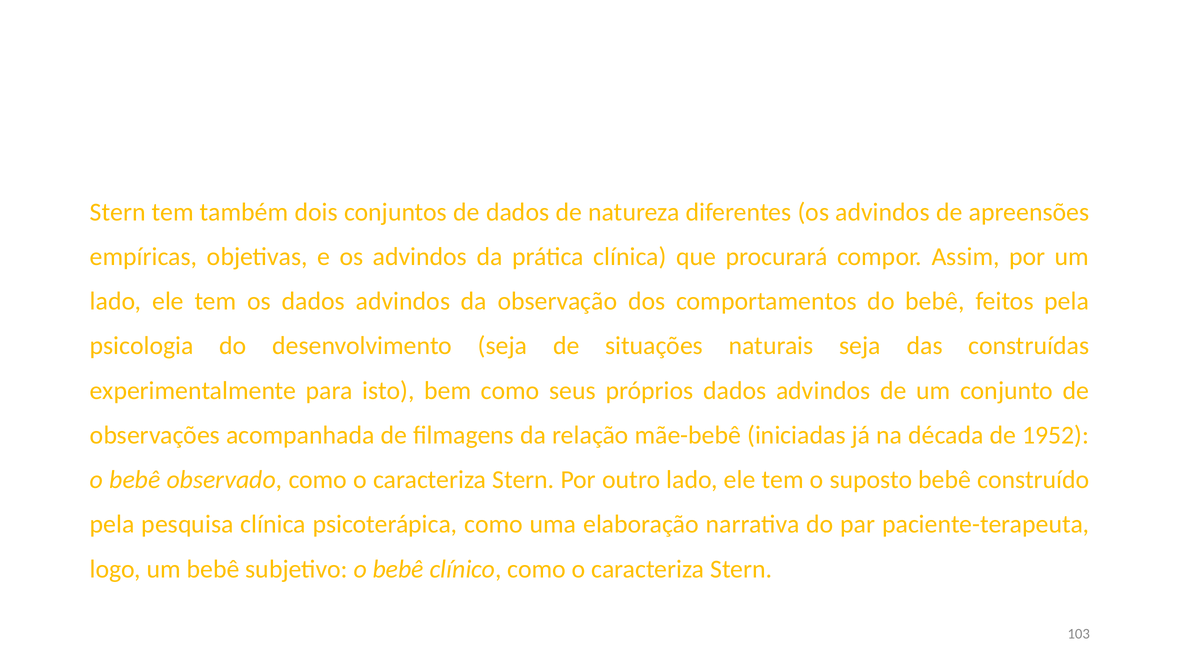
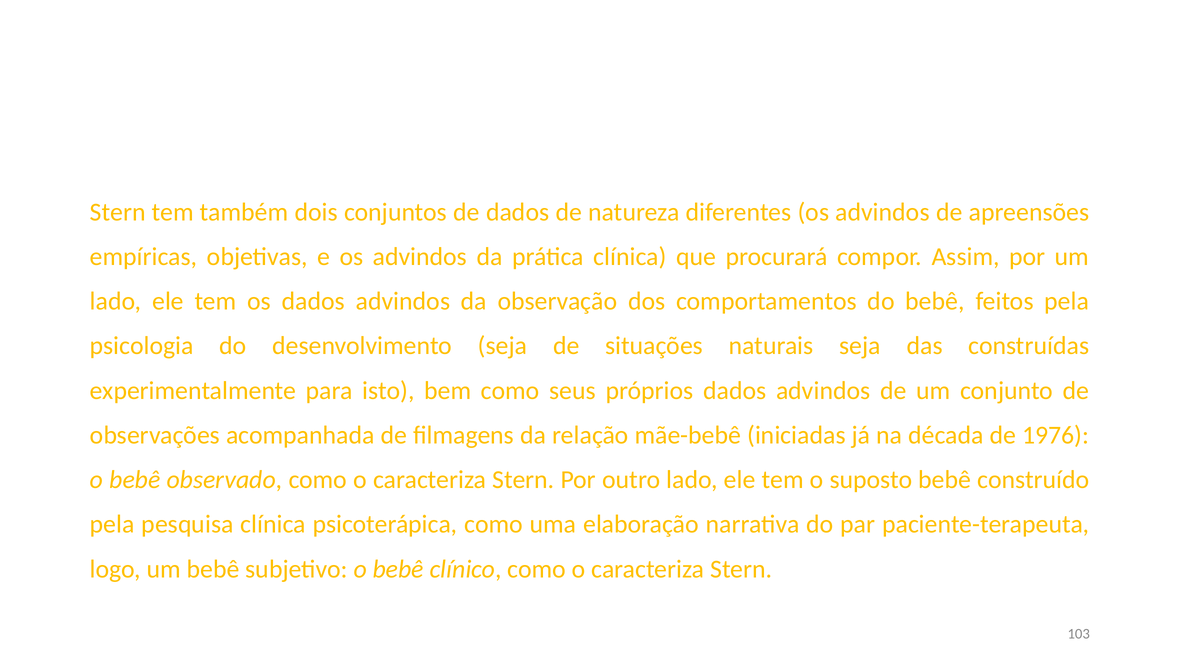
1952: 1952 -> 1976
